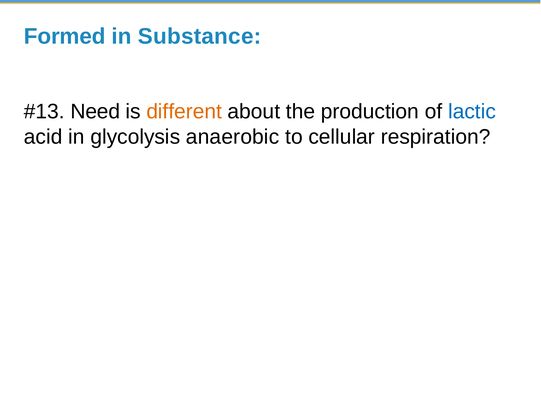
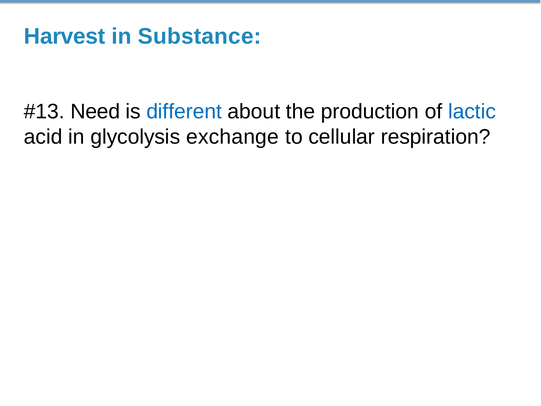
Formed: Formed -> Harvest
different colour: orange -> blue
anaerobic: anaerobic -> exchange
